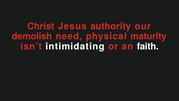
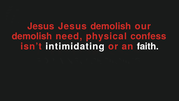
Christ at (41, 26): Christ -> Jesus
Jesus authority: authority -> demolish
maturity: maturity -> confess
